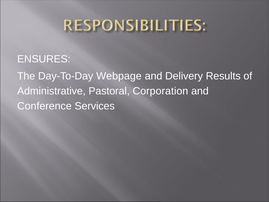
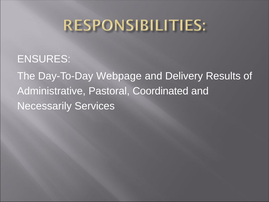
Corporation: Corporation -> Coordinated
Conference: Conference -> Necessarily
